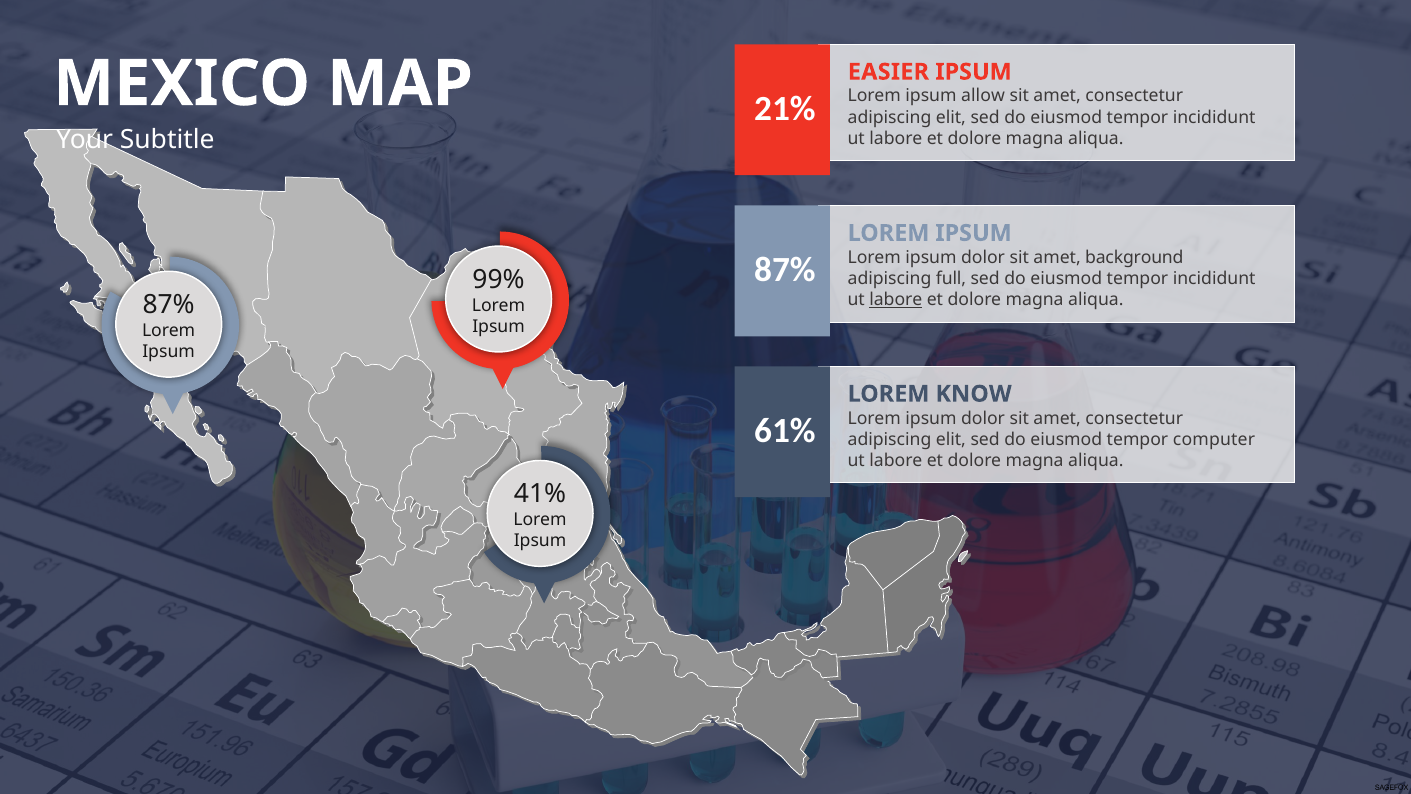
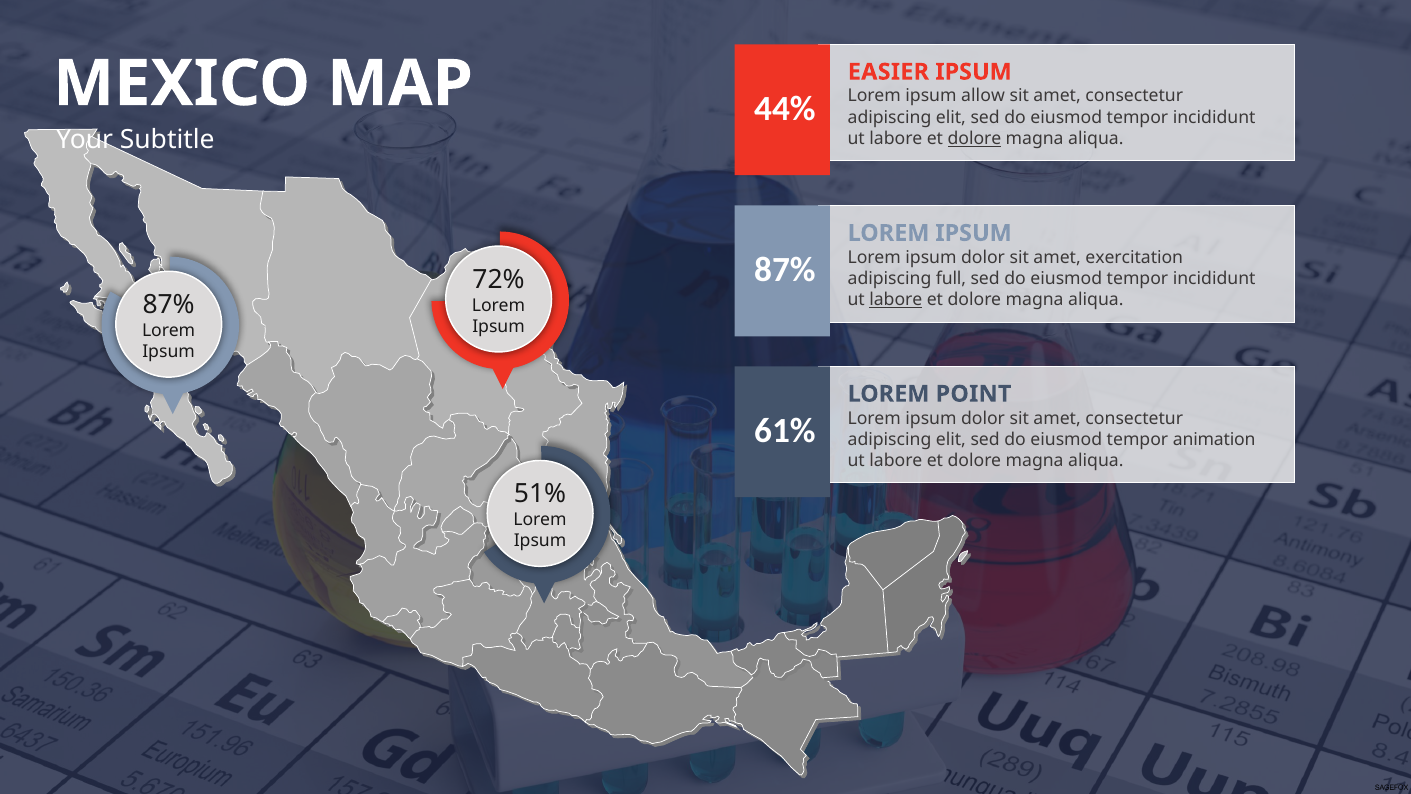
21%: 21% -> 44%
dolore at (974, 138) underline: none -> present
background: background -> exercitation
99%: 99% -> 72%
KNOW: KNOW -> POINT
computer: computer -> animation
41%: 41% -> 51%
